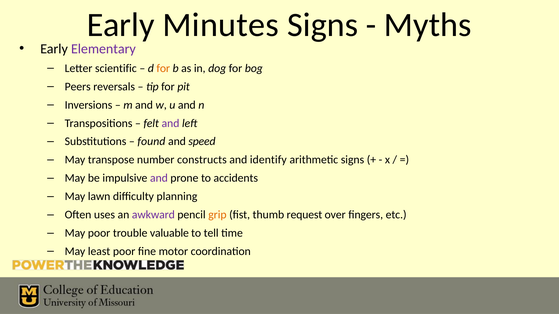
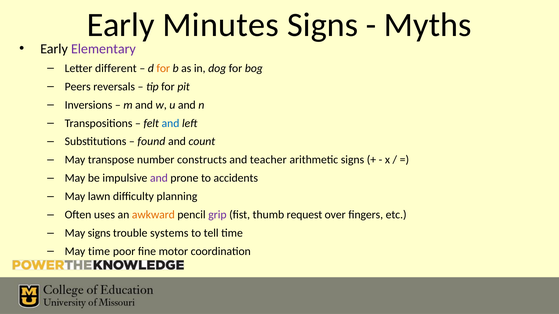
scientific: scientific -> different
and at (170, 123) colour: purple -> blue
speed: speed -> count
identify: identify -> teacher
awkward colour: purple -> orange
grip colour: orange -> purple
May poor: poor -> signs
valuable: valuable -> systems
May least: least -> time
